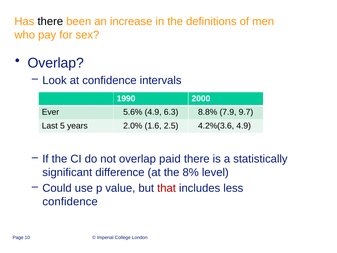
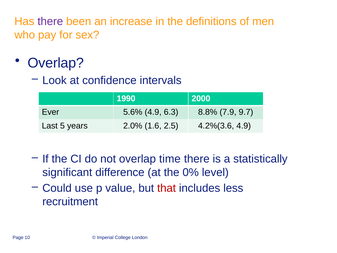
there at (50, 21) colour: black -> purple
paid: paid -> time
8%: 8% -> 0%
confidence at (70, 202): confidence -> recruitment
